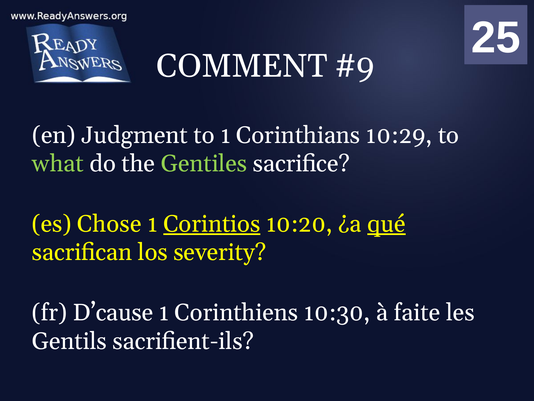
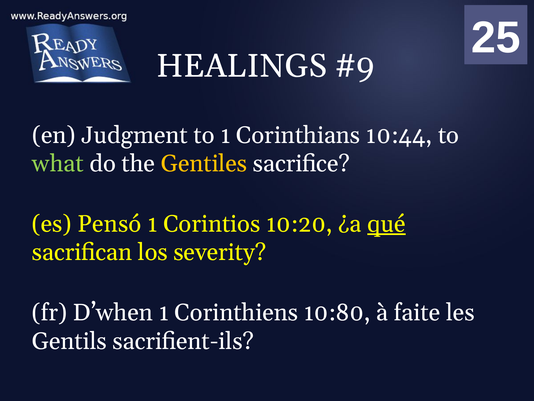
COMMENT: COMMENT -> HEALINGS
10:29: 10:29 -> 10:44
Gentiles colour: light green -> yellow
Chose: Chose -> Pensó
Corintios underline: present -> none
D’cause: D’cause -> D’when
10:30: 10:30 -> 10:80
